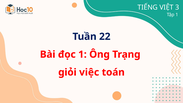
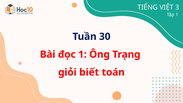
22: 22 -> 30
việc: việc -> biết
